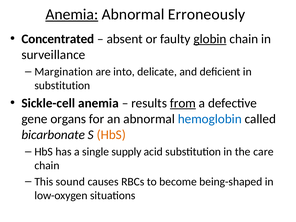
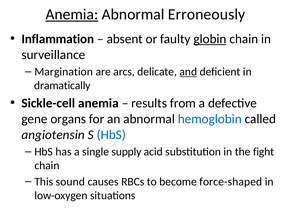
Concentrated: Concentrated -> Inflammation
into: into -> arcs
and underline: none -> present
substitution at (62, 86): substitution -> dramatically
from underline: present -> none
bicarbonate: bicarbonate -> angiotensin
HbS at (111, 135) colour: orange -> blue
care: care -> fight
being-shaped: being-shaped -> force-shaped
